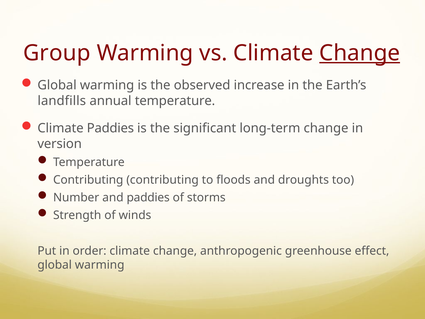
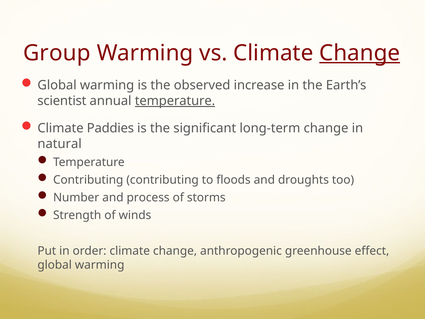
landfills: landfills -> scientist
temperature at (175, 101) underline: none -> present
version: version -> natural
and paddies: paddies -> process
